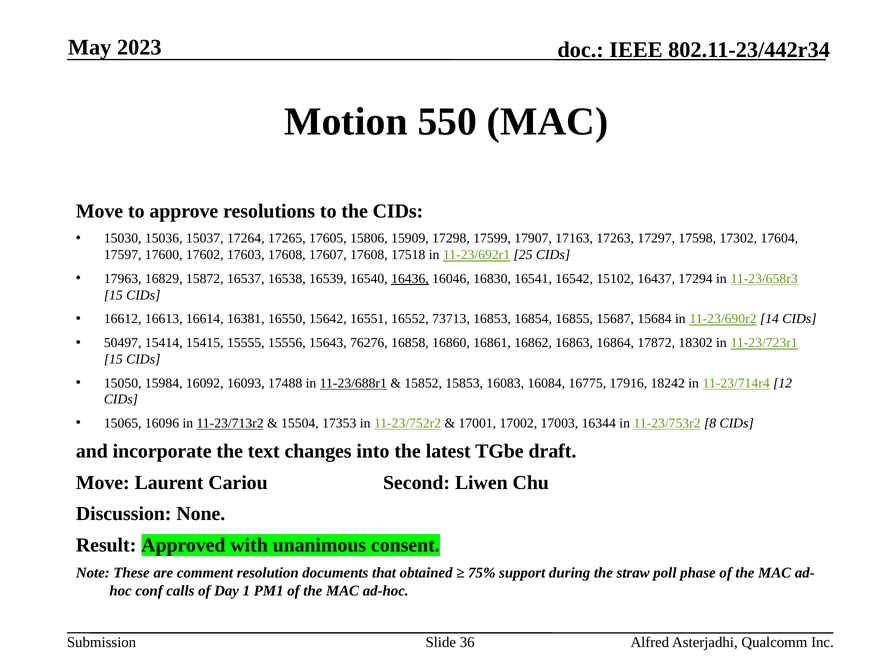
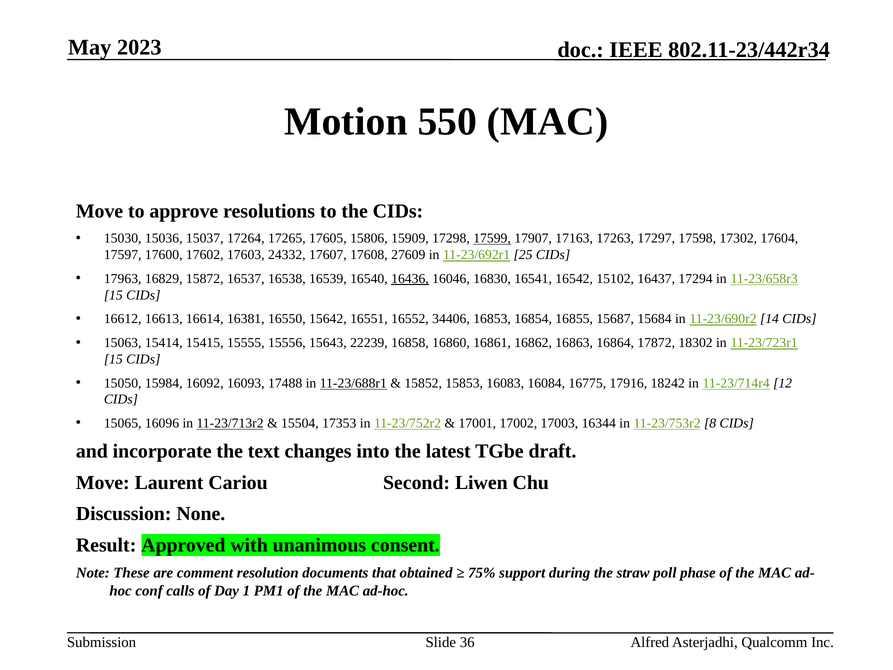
17599 underline: none -> present
17603 17608: 17608 -> 24332
17518: 17518 -> 27609
73713: 73713 -> 34406
50497: 50497 -> 15063
76276: 76276 -> 22239
